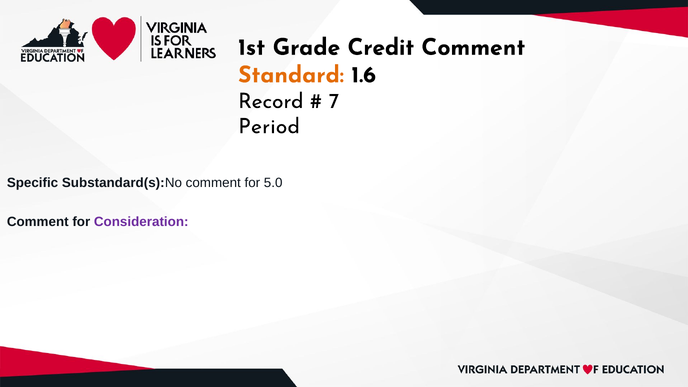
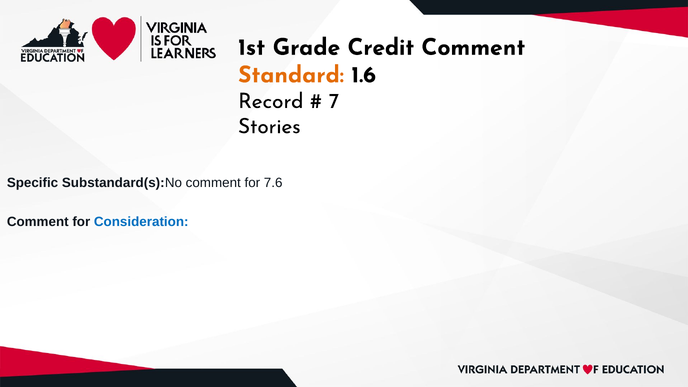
Period: Period -> Stories
5.0: 5.0 -> 7.6
Consideration colour: purple -> blue
